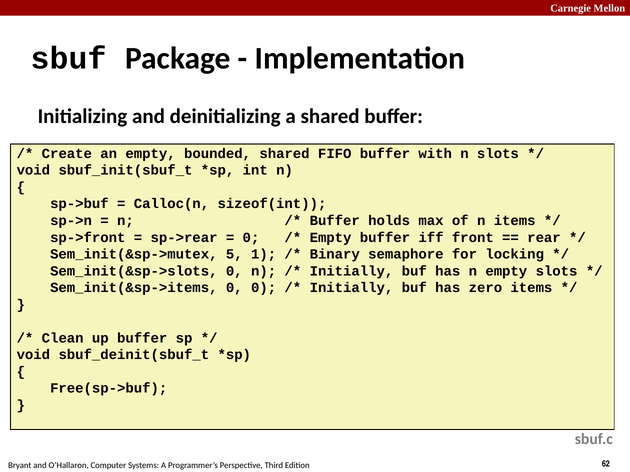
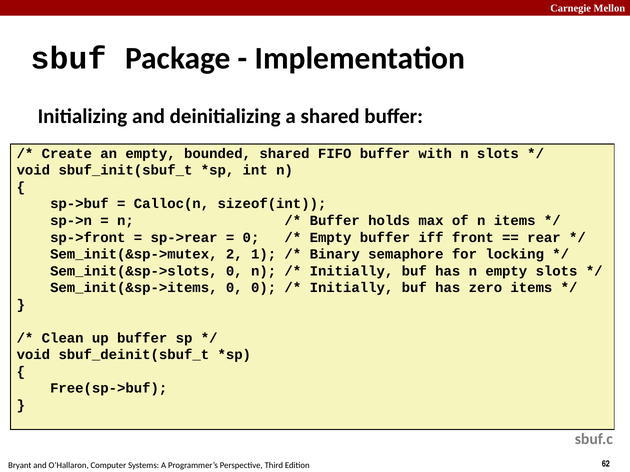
5: 5 -> 2
